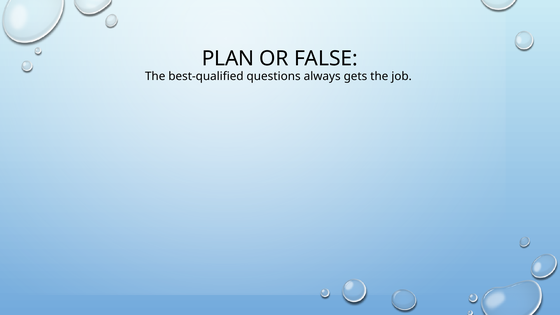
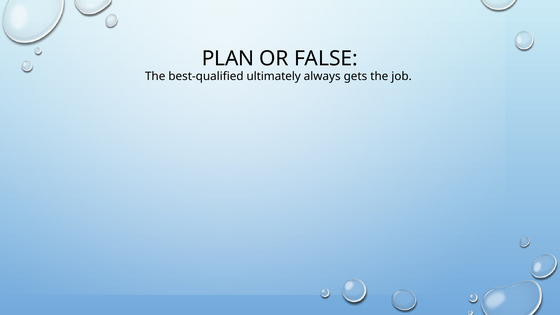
questions: questions -> ultimately
